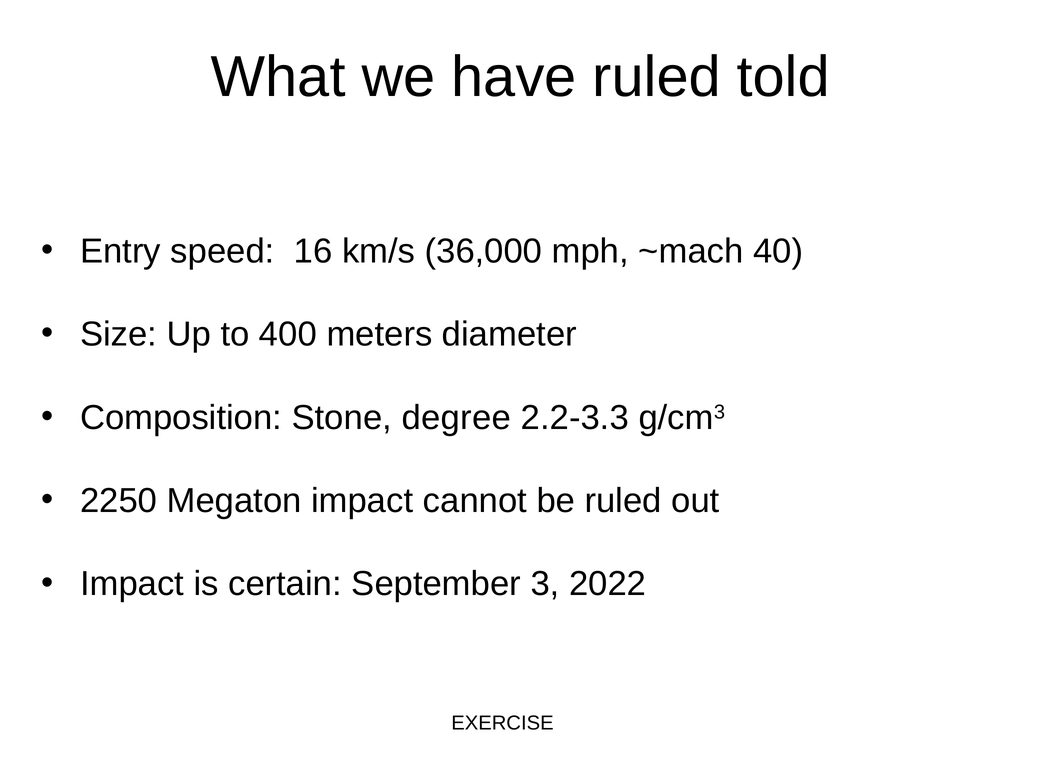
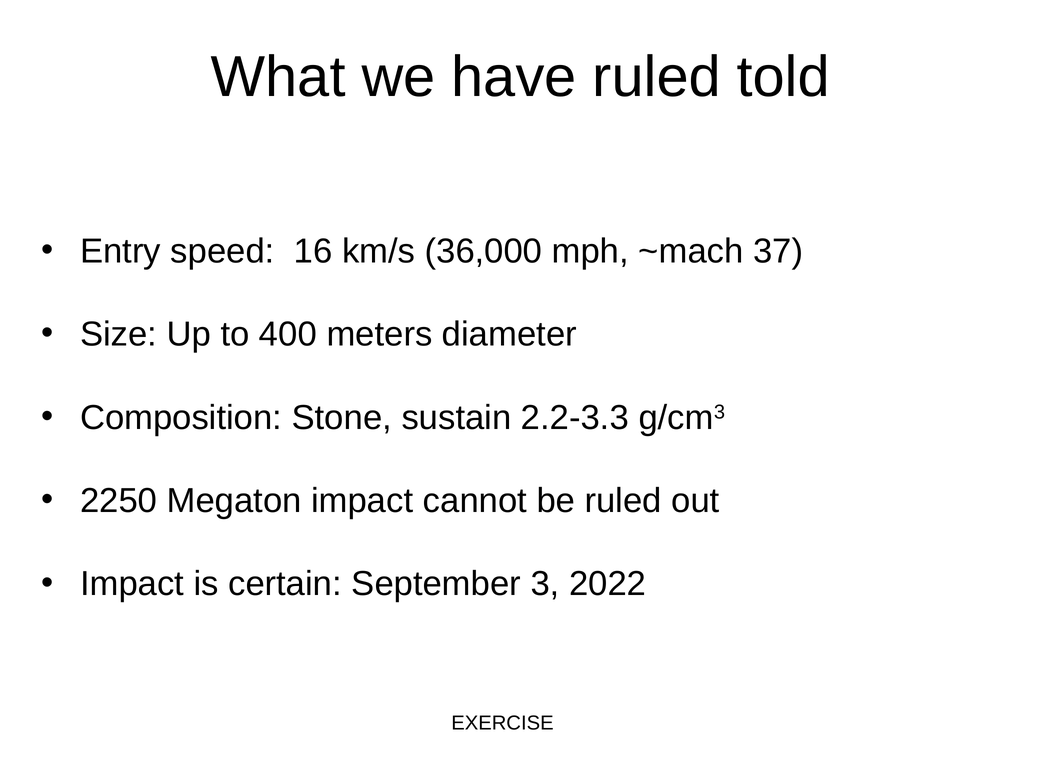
40: 40 -> 37
degree: degree -> sustain
